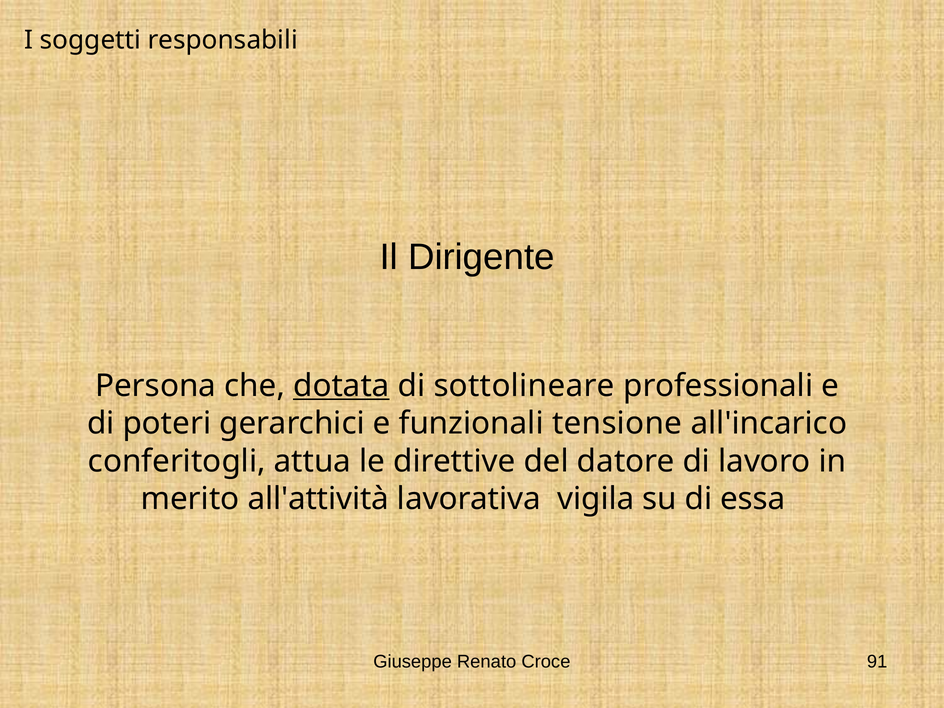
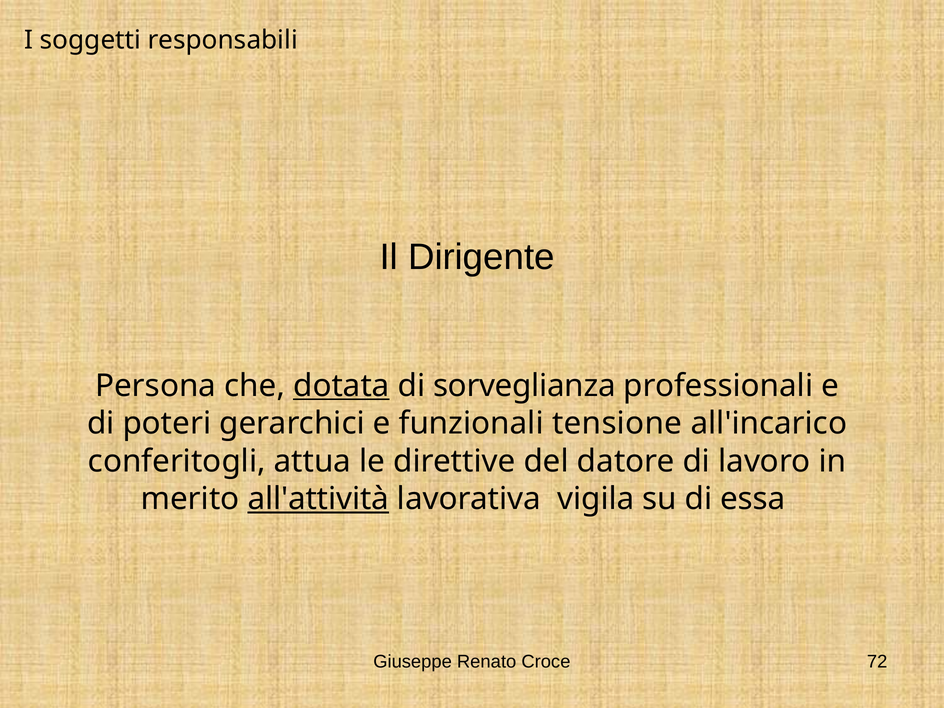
sottolineare: sottolineare -> sorveglianza
all'attività underline: none -> present
91: 91 -> 72
